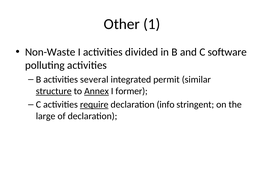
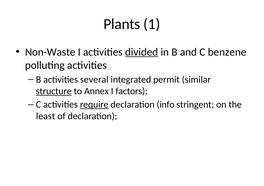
Other: Other -> Plants
divided underline: none -> present
software: software -> benzene
Annex underline: present -> none
former: former -> factors
large: large -> least
